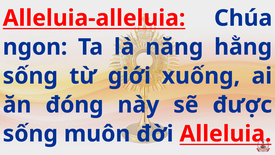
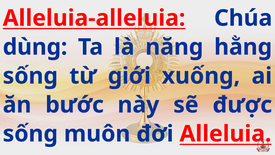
ngon: ngon -> dùng
đóng: đóng -> bước
